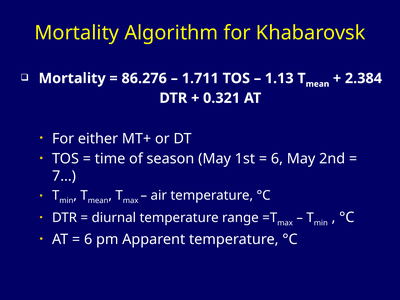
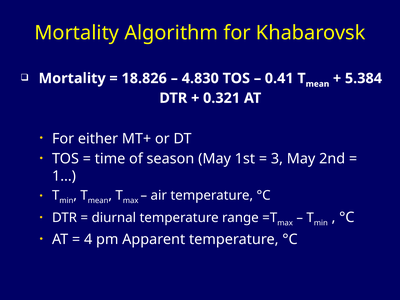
86.276: 86.276 -> 18.826
1.711: 1.711 -> 4.830
1.13: 1.13 -> 0.41
2.384: 2.384 -> 5.384
6 at (277, 159): 6 -> 3
7…: 7… -> 1…
6 at (88, 240): 6 -> 4
